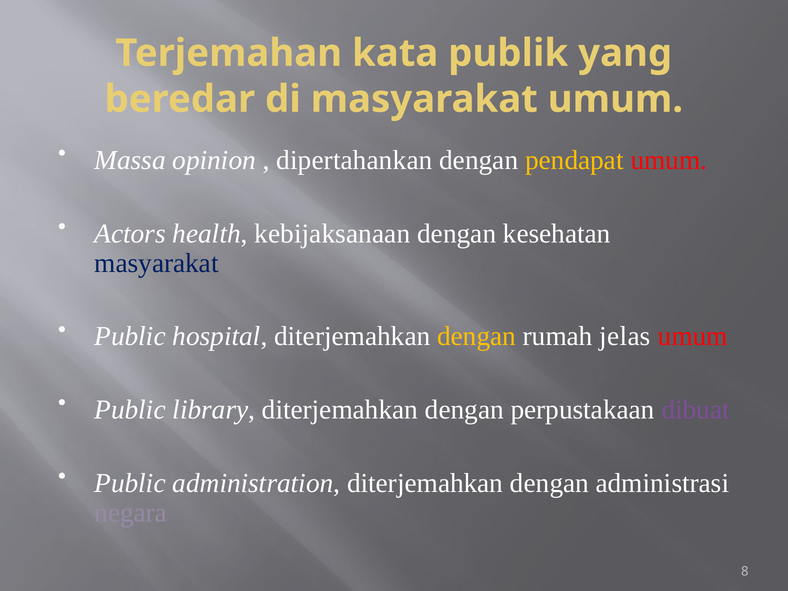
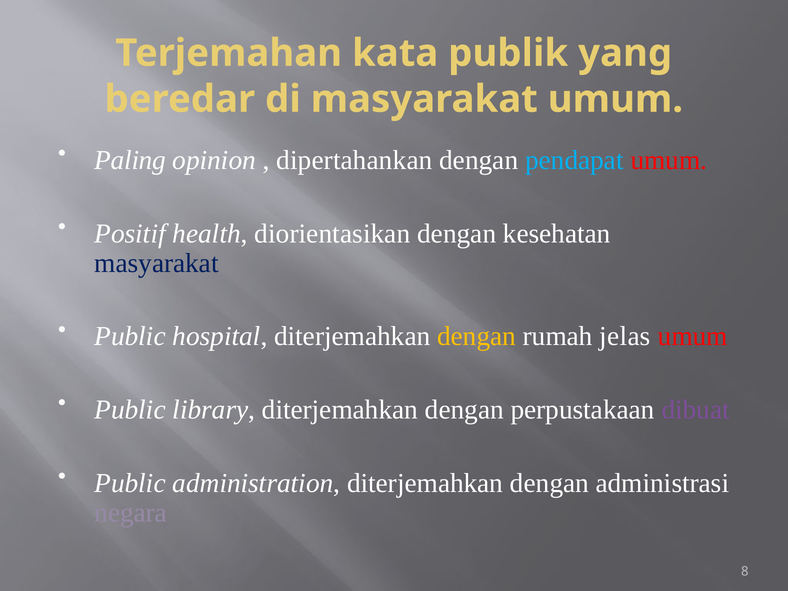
Massa: Massa -> Paling
pendapat colour: yellow -> light blue
Actors: Actors -> Positif
kebijaksanaan: kebijaksanaan -> diorientasikan
